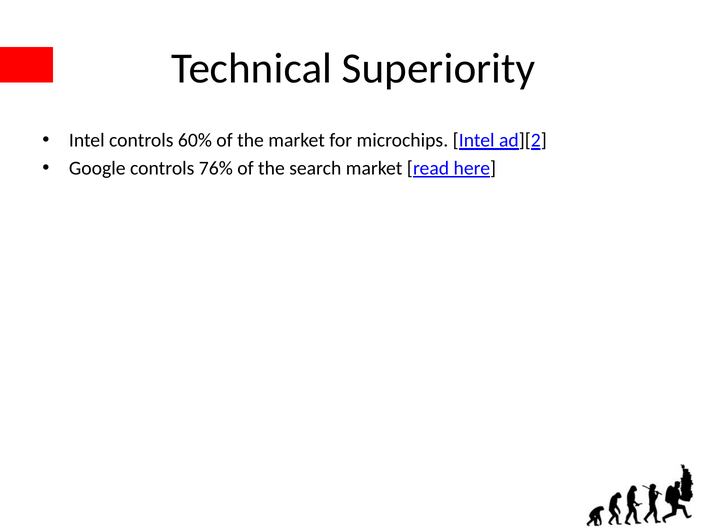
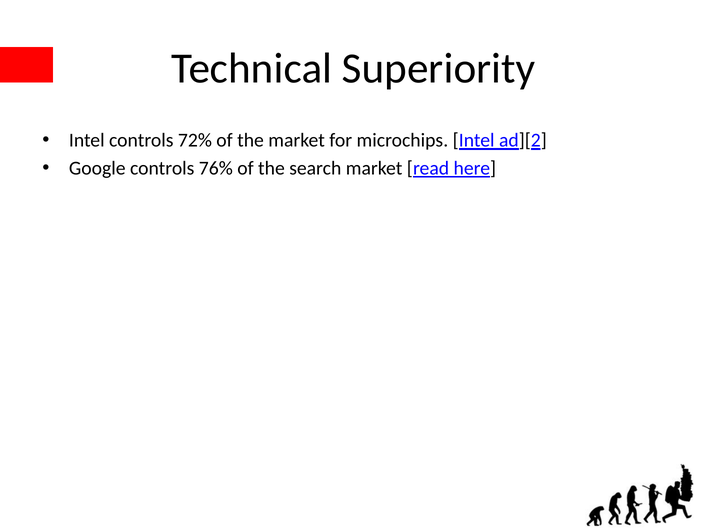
60%: 60% -> 72%
